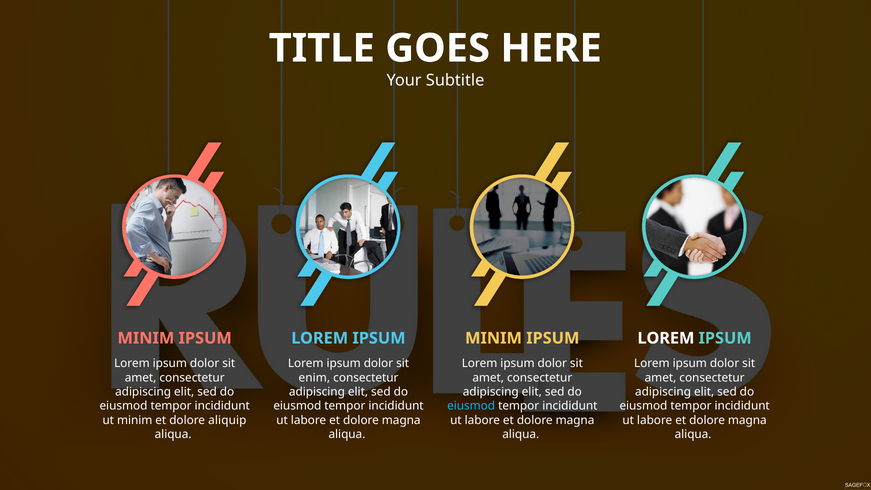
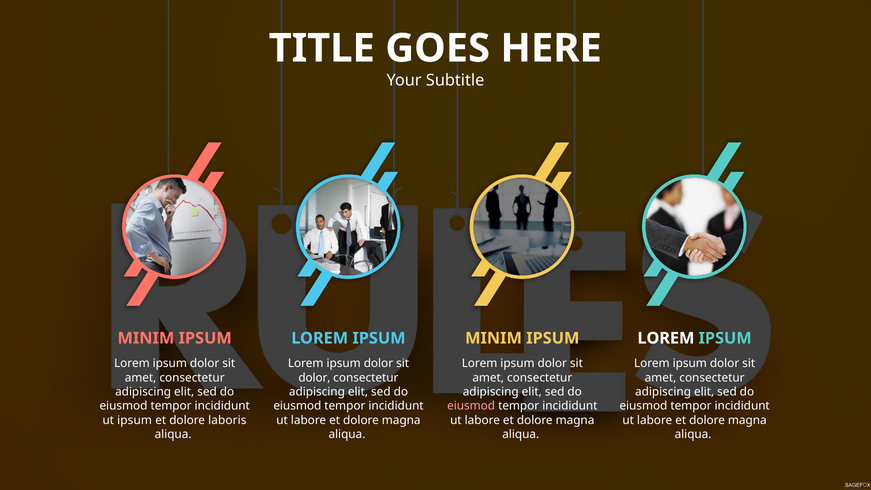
enim at (314, 378): enim -> dolor
eiusmod at (471, 406) colour: light blue -> pink
ut minim: minim -> ipsum
aliquip: aliquip -> laboris
